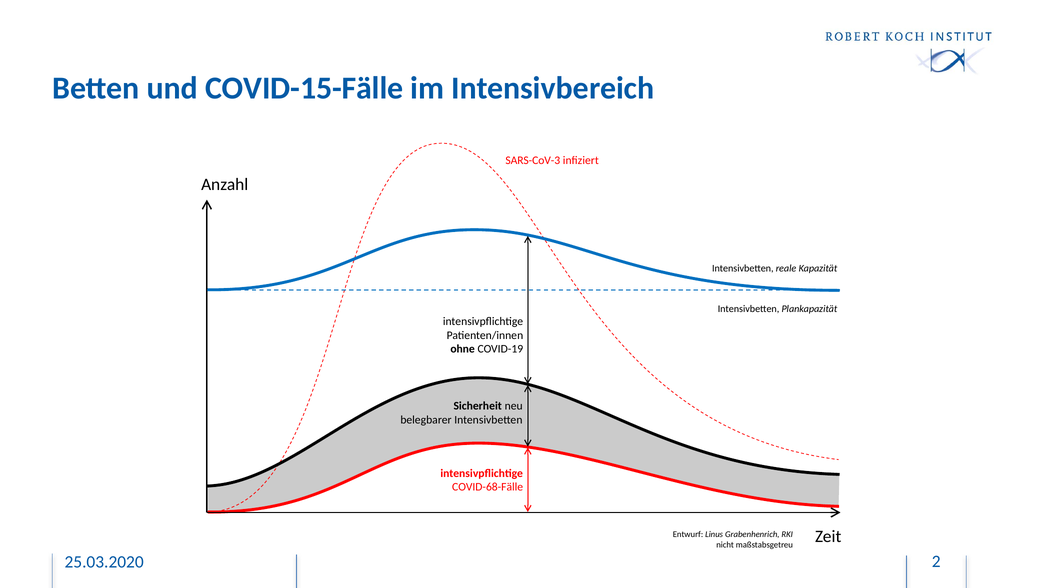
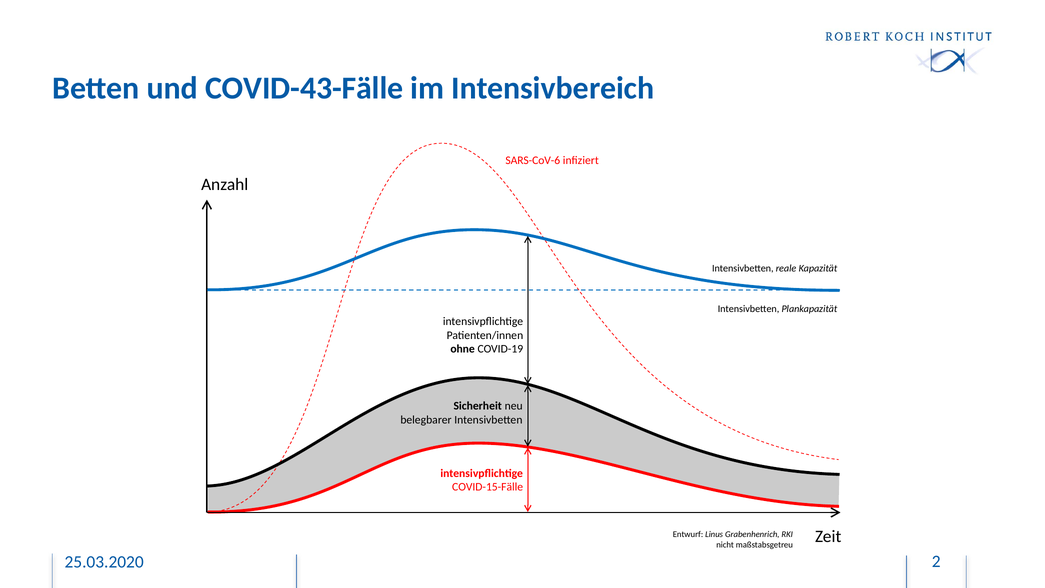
COVID-15-Fälle: COVID-15-Fälle -> COVID-43-Fälle
SARS-CoV-3: SARS-CoV-3 -> SARS-CoV-6
COVID-68-Fälle: COVID-68-Fälle -> COVID-15-Fälle
